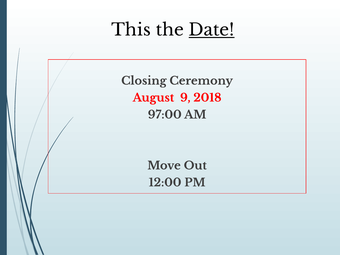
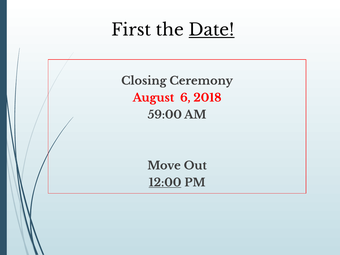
This: This -> First
9: 9 -> 6
97:00: 97:00 -> 59:00
12:00 underline: none -> present
